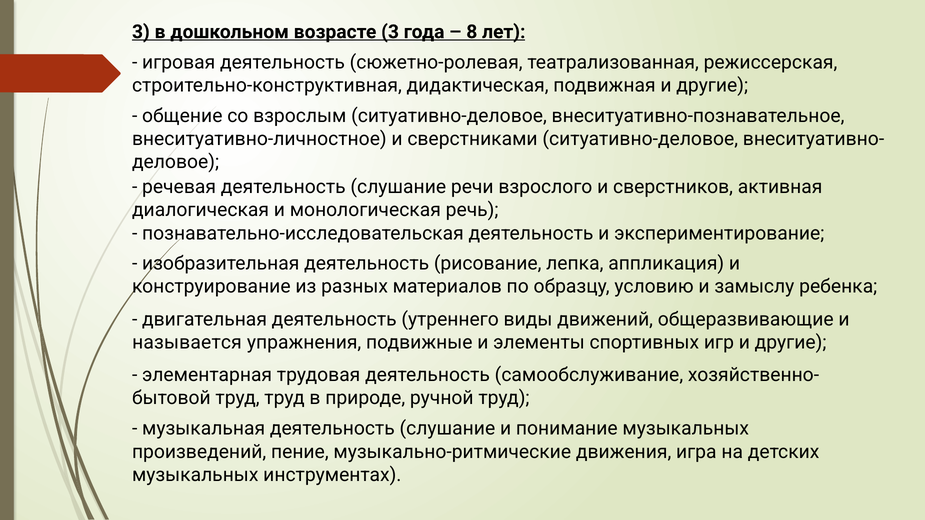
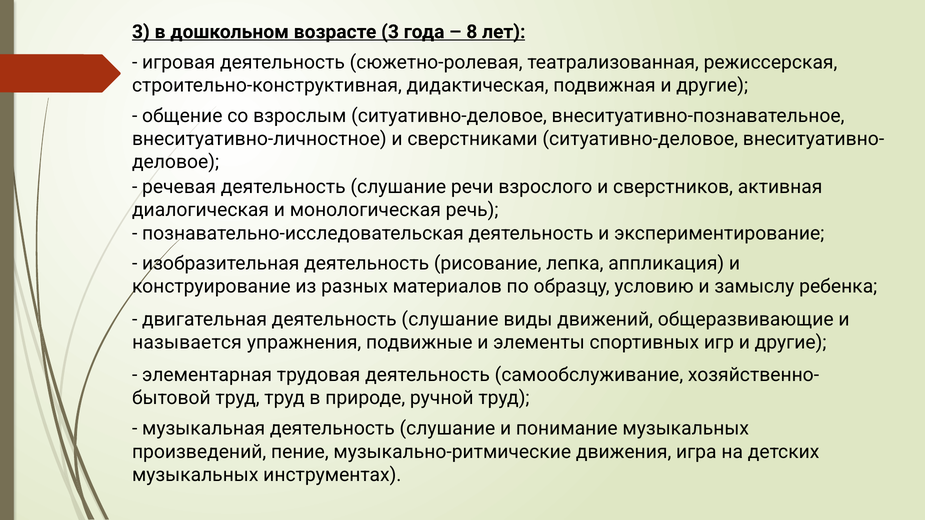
двигательная деятельность утреннего: утреннего -> слушание
